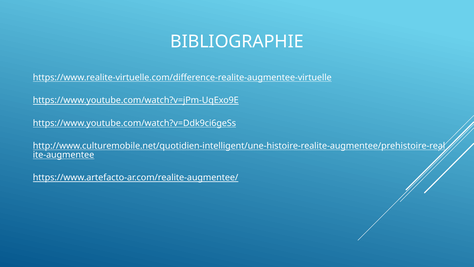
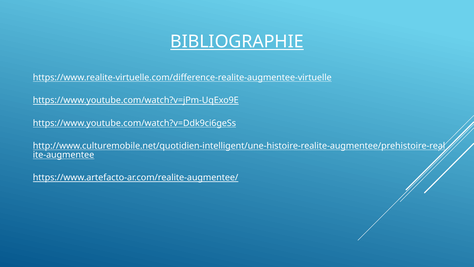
BIBLIOGRAPHIE underline: none -> present
